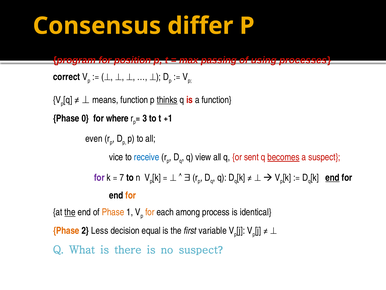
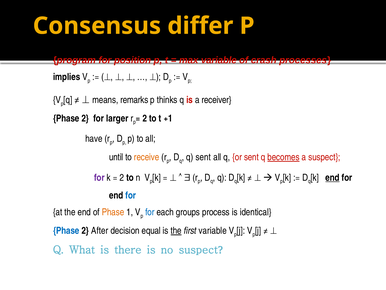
max passing: passing -> variable
using: using -> crash
correct: correct -> implies
means function: function -> remarks
thinks underline: present -> none
a function: function -> receiver
0 at (85, 118): 0 -> 2
where: where -> larger
3 at (145, 118): 3 -> 2
even: even -> have
vice: vice -> until
receive colour: blue -> orange
q view: view -> sent
7 at (122, 177): 7 -> 2
for at (131, 195) colour: orange -> blue
the at (70, 212) underline: present -> none
for at (150, 212) colour: orange -> blue
among: among -> groups
Phase at (66, 230) colour: orange -> blue
Less: Less -> After
the at (176, 230) underline: none -> present
